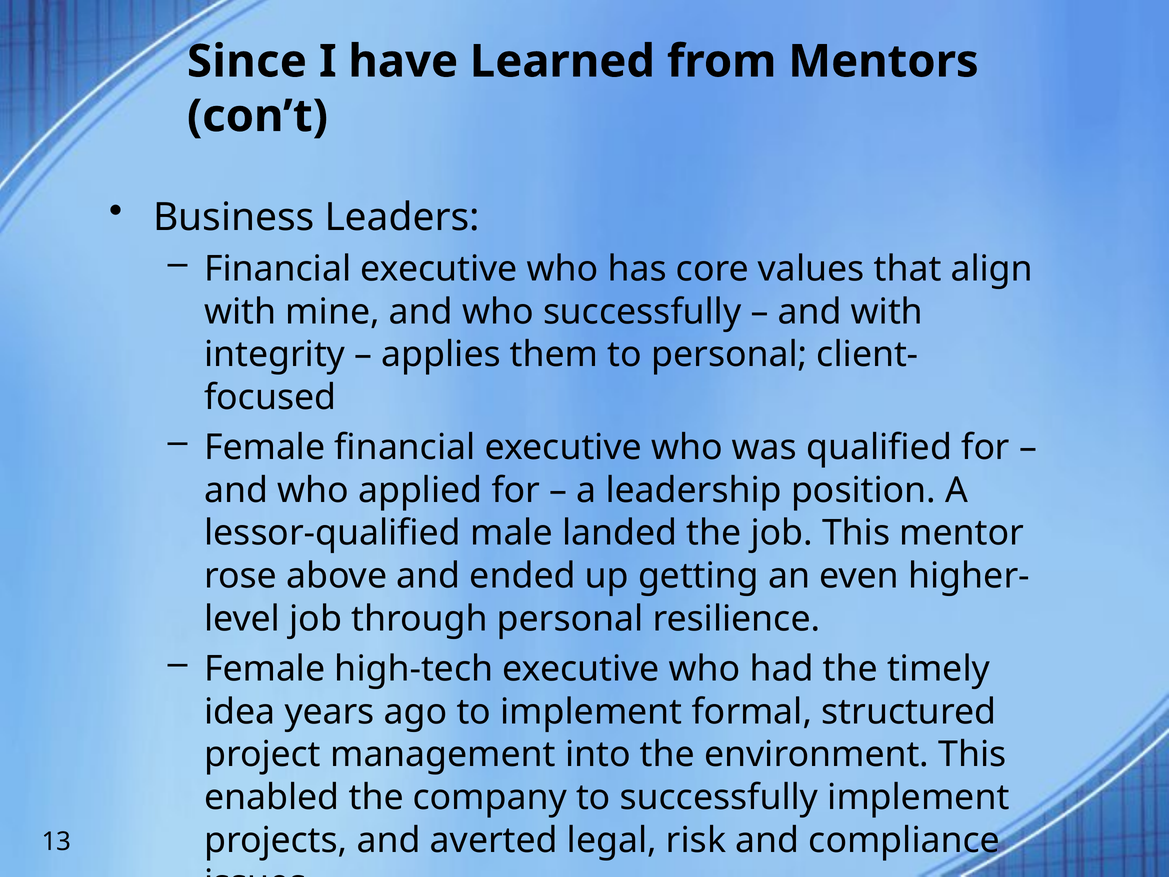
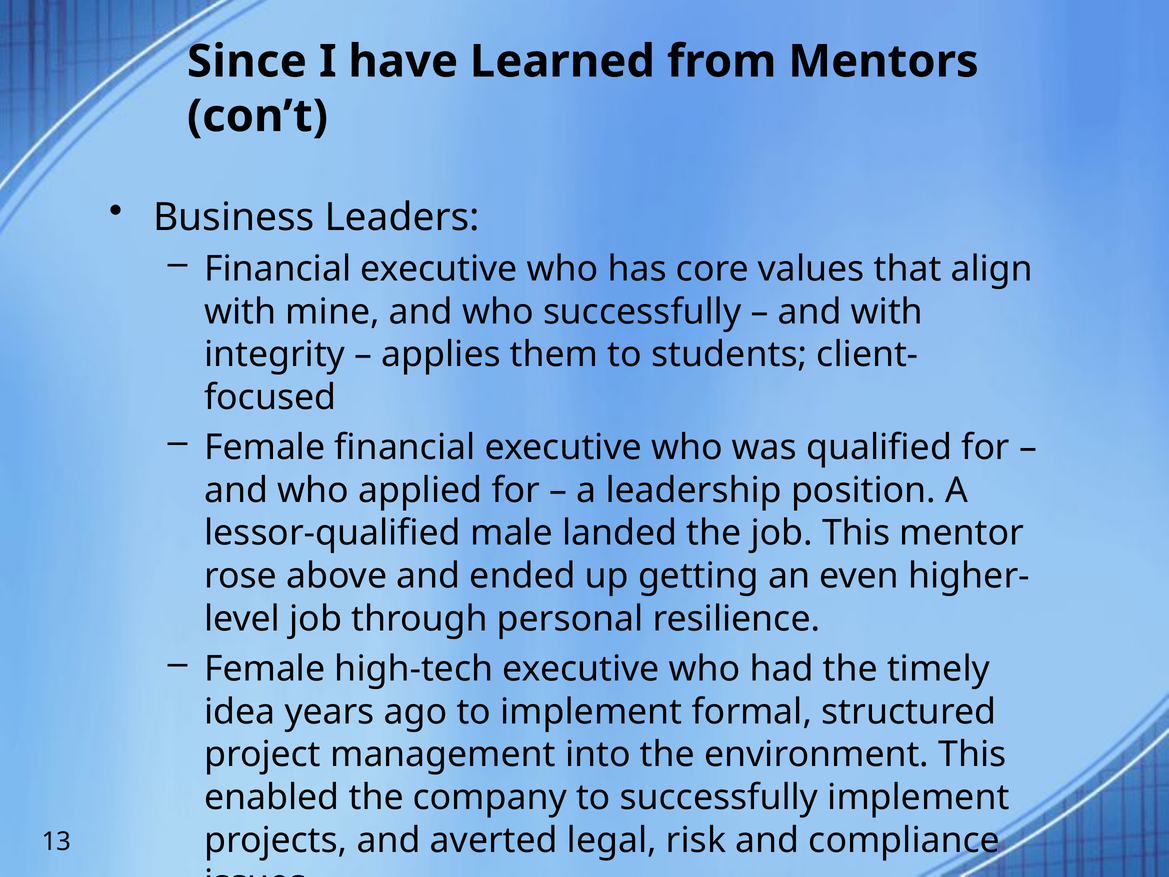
to personal: personal -> students
